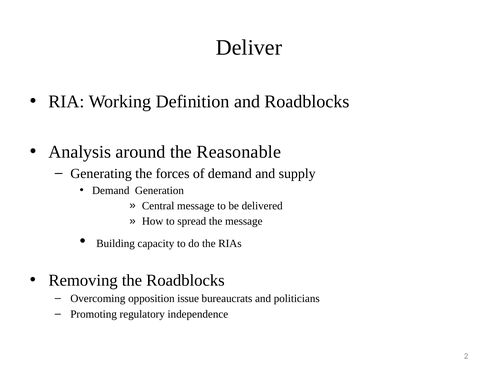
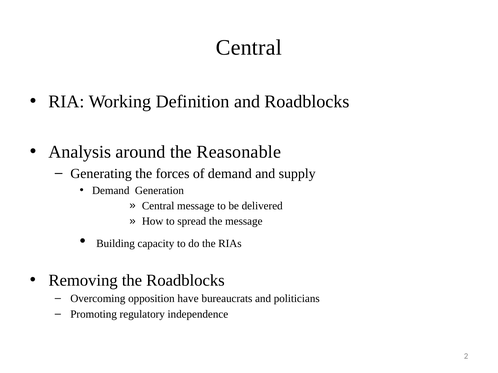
Deliver at (249, 48): Deliver -> Central
issue: issue -> have
